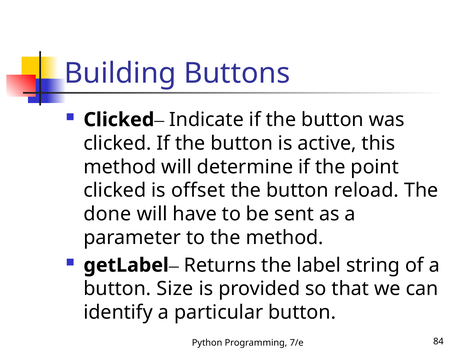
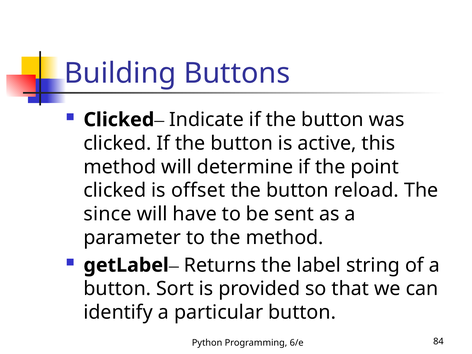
done: done -> since
Size: Size -> Sort
7/e: 7/e -> 6/e
